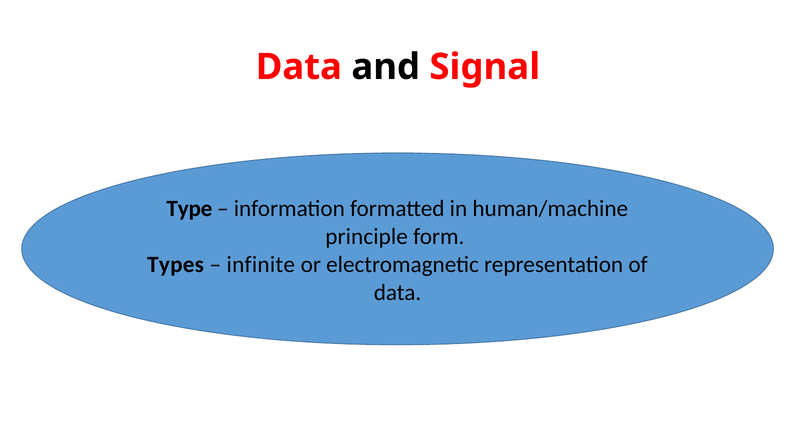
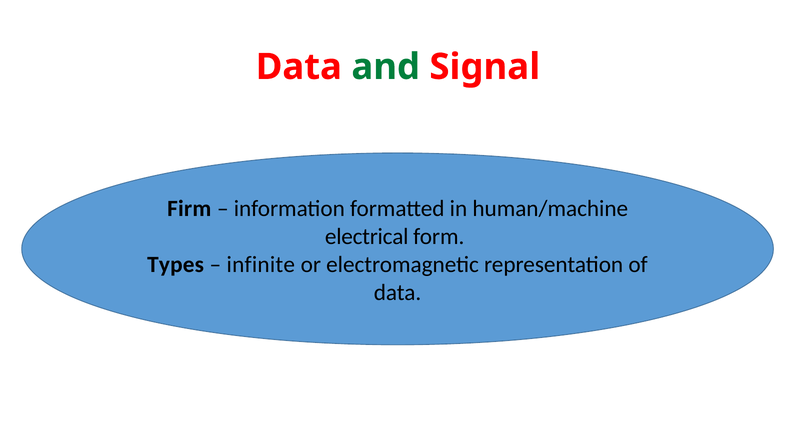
and colour: black -> green
Type: Type -> Firm
principle: principle -> electrical
